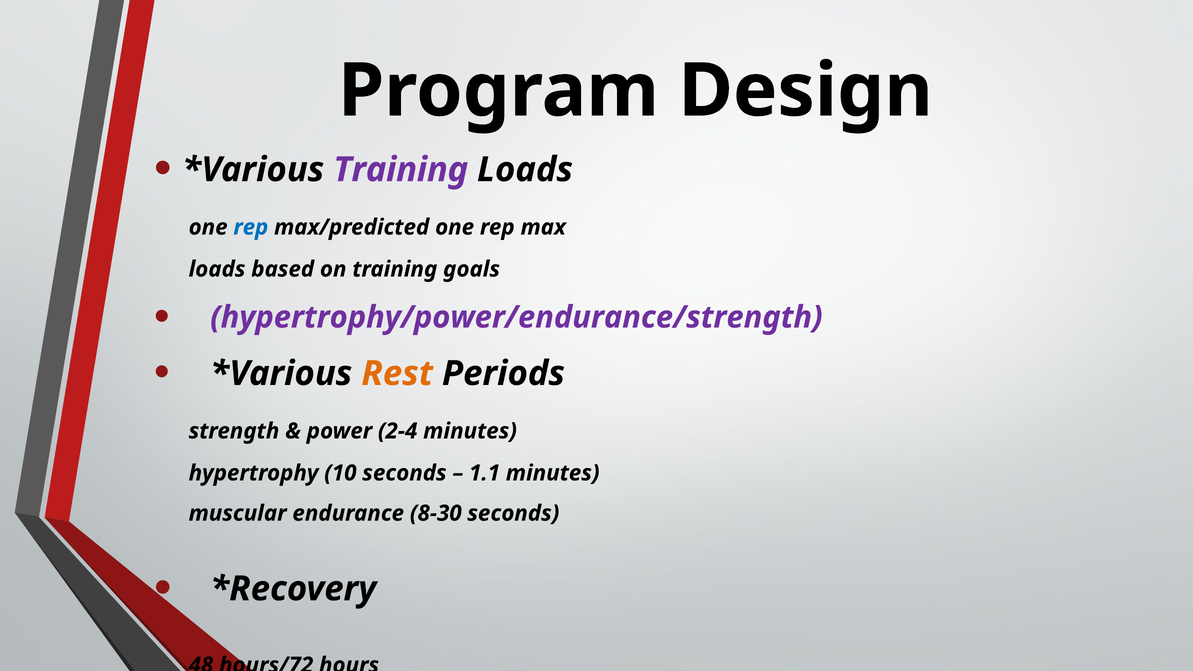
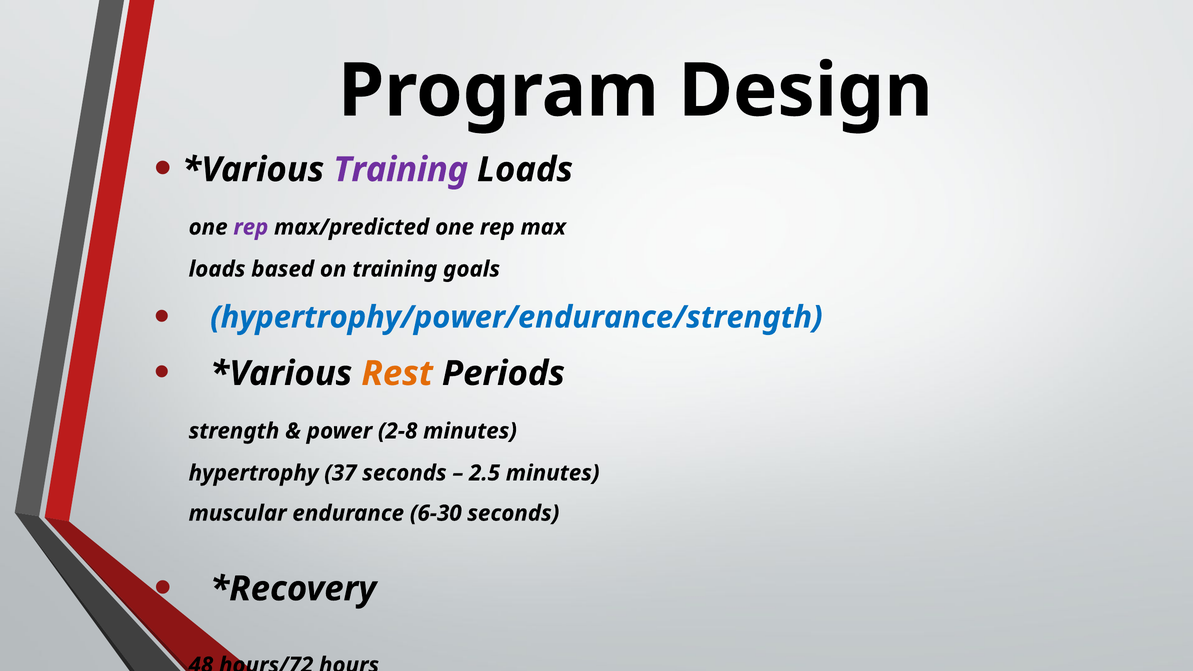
rep at (251, 227) colour: blue -> purple
hypertrophy/power/endurance/strength colour: purple -> blue
2-4: 2-4 -> 2-8
10: 10 -> 37
1.1: 1.1 -> 2.5
8-30: 8-30 -> 6-30
